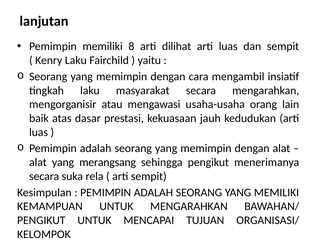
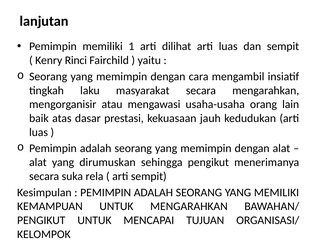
8: 8 -> 1
Kenry Laku: Laku -> Rinci
merangsang: merangsang -> dirumuskan
